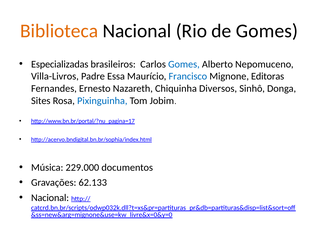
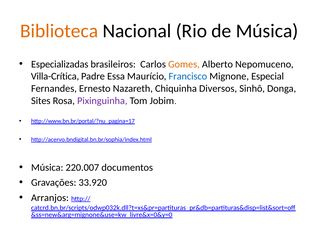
de Gomes: Gomes -> Música
Gomes at (184, 64) colour: blue -> orange
Villa-Livros: Villa-Livros -> Villa-Crítica
Editoras: Editoras -> Especial
Pixinguinha colour: blue -> purple
229.000: 229.000 -> 220.007
62.133: 62.133 -> 33.920
Nacional at (50, 198): Nacional -> Arranjos
